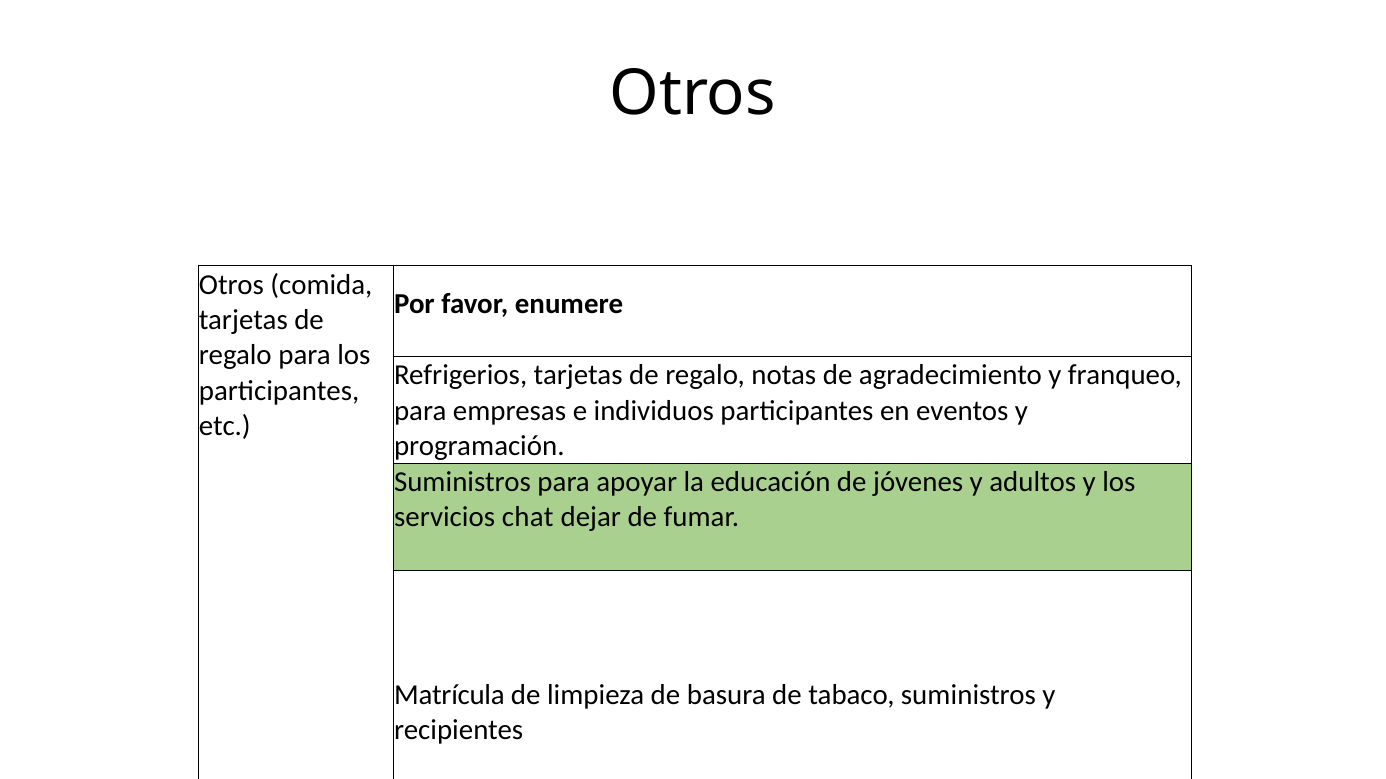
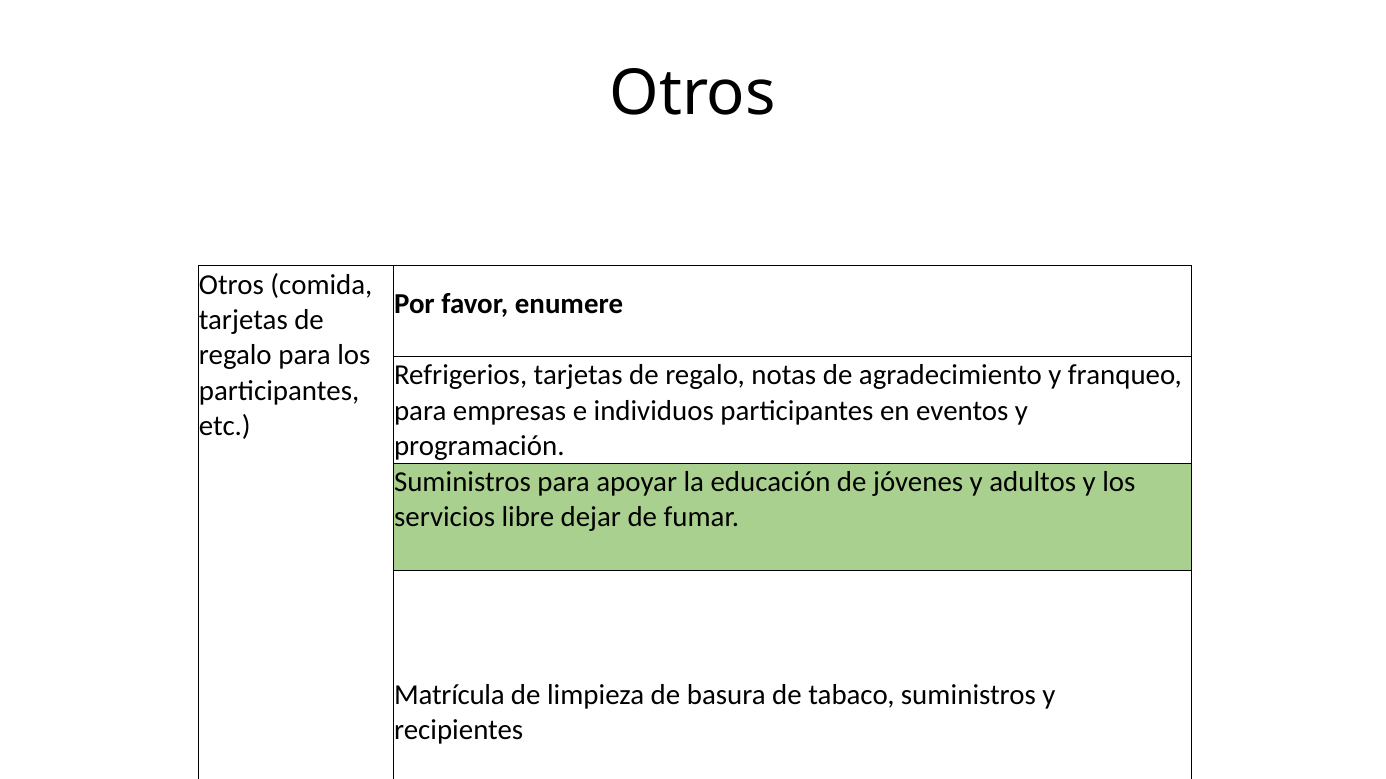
chat: chat -> libre
